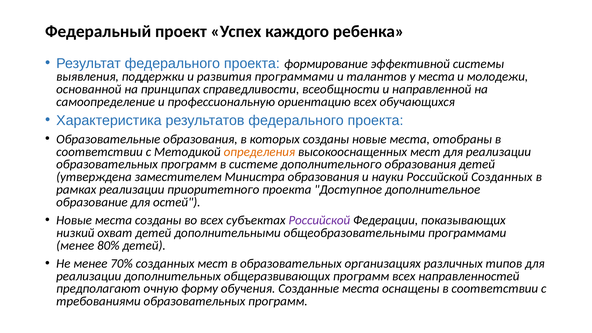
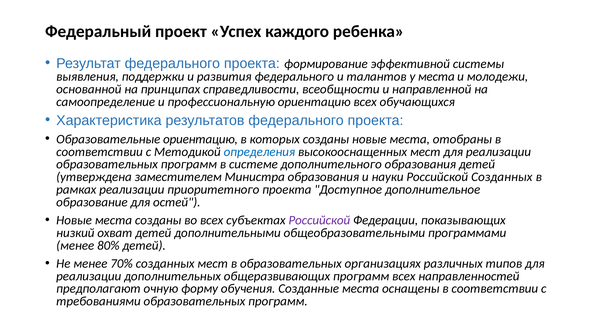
развития программами: программами -> федерального
Образовательные образования: образования -> ориентацию
определения colour: orange -> blue
